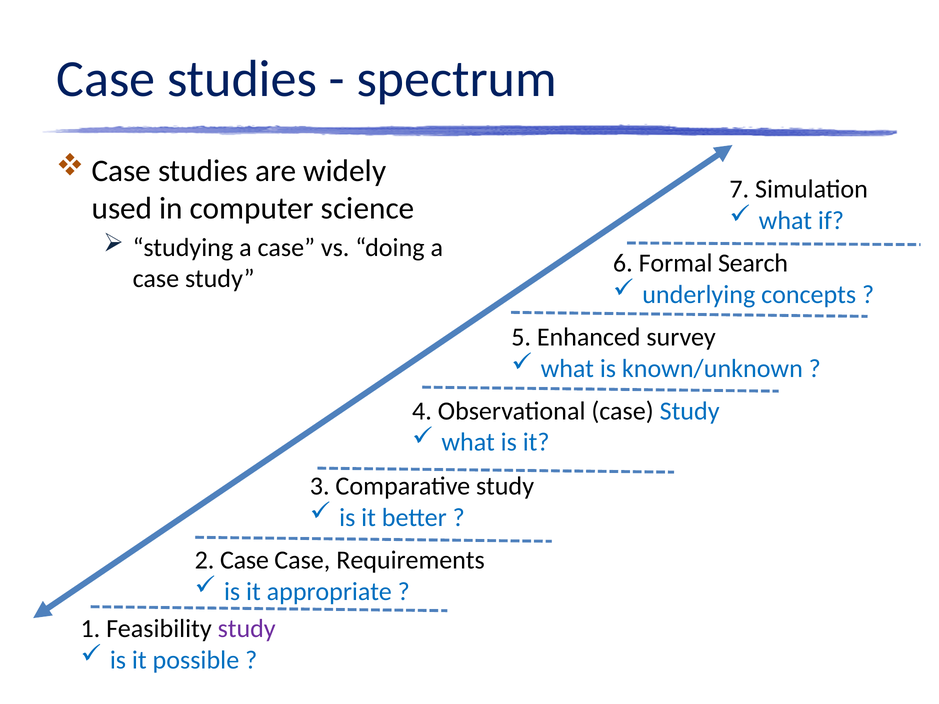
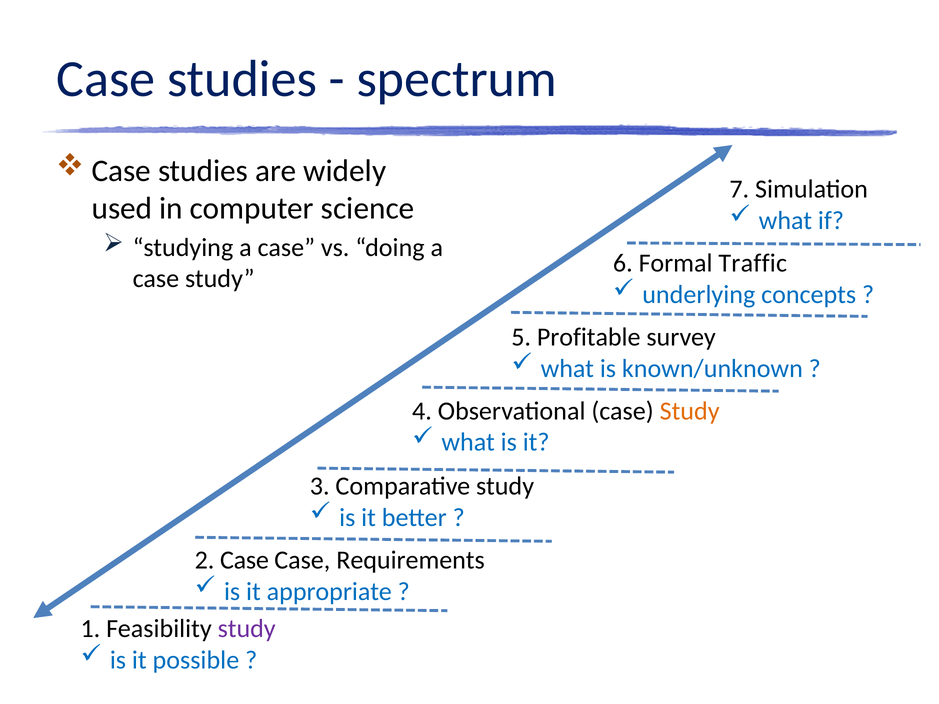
Search: Search -> Traffic
Enhanced: Enhanced -> Profitable
Study at (690, 411) colour: blue -> orange
